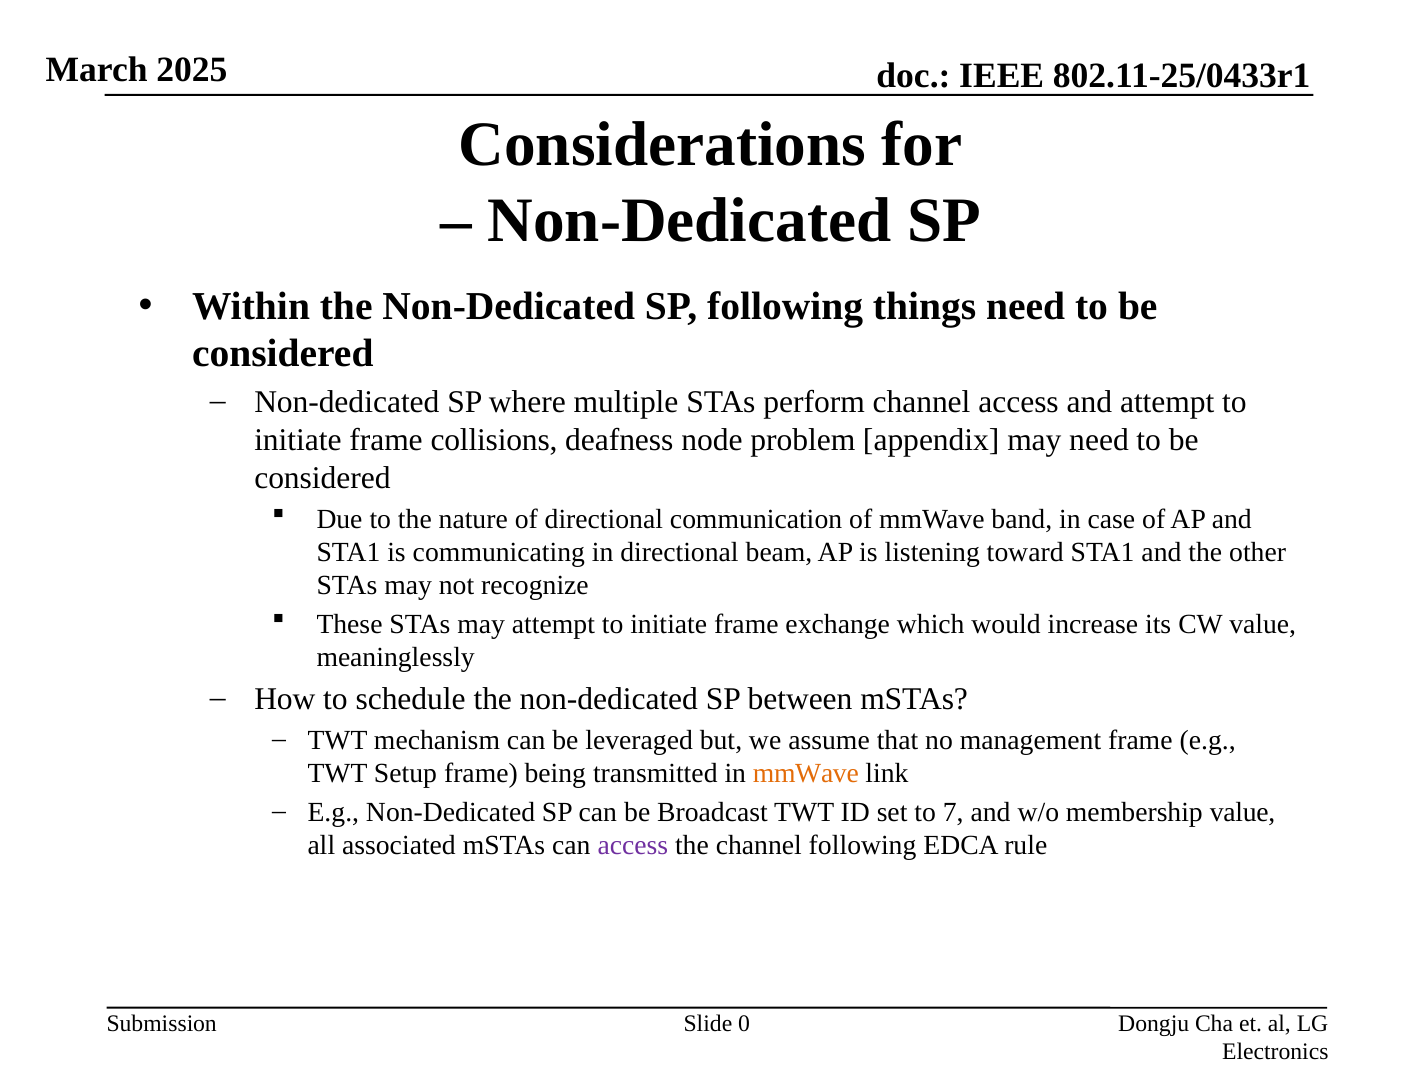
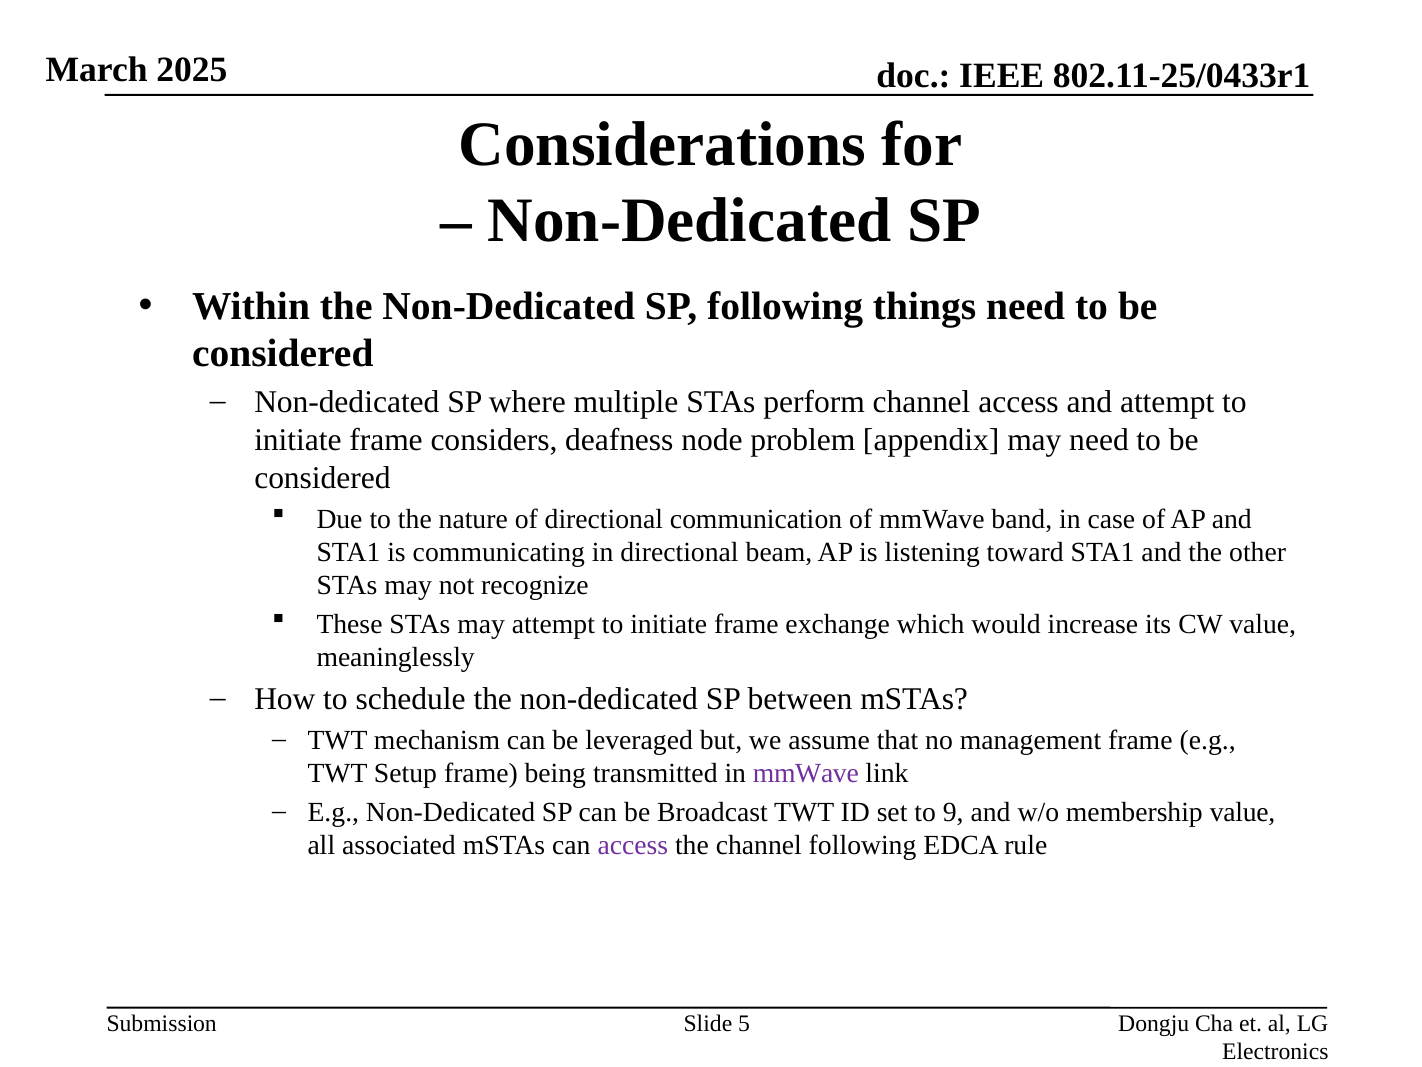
collisions: collisions -> considers
mmWave at (806, 773) colour: orange -> purple
7: 7 -> 9
0: 0 -> 5
